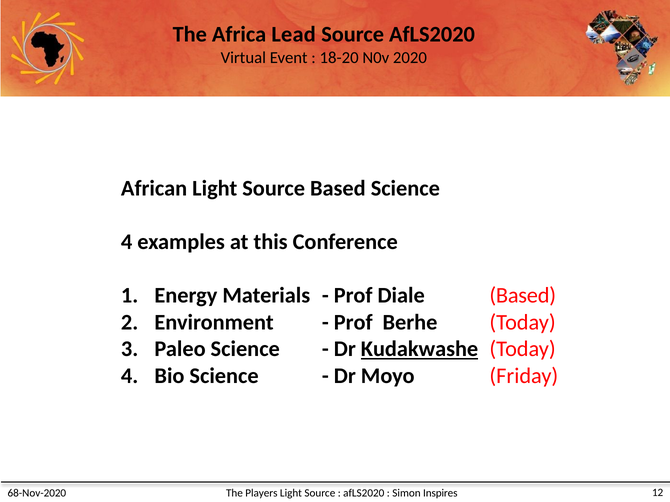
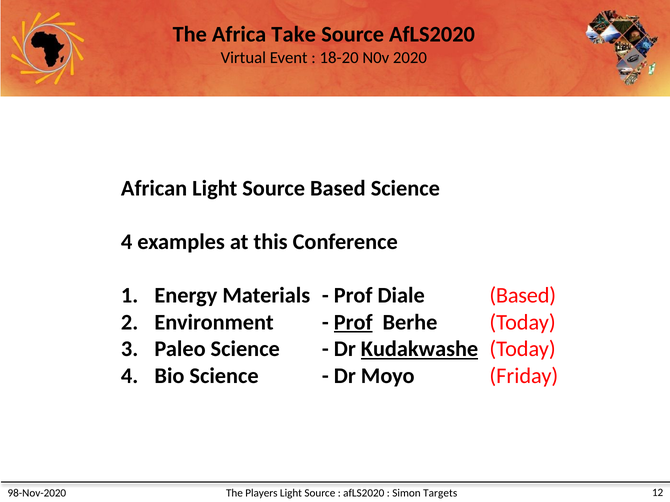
Lead: Lead -> Take
Prof at (353, 323) underline: none -> present
68-Nov-2020: 68-Nov-2020 -> 98-Nov-2020
Inspires: Inspires -> Targets
